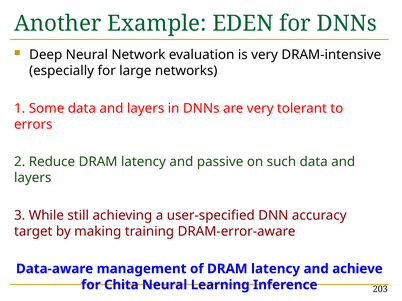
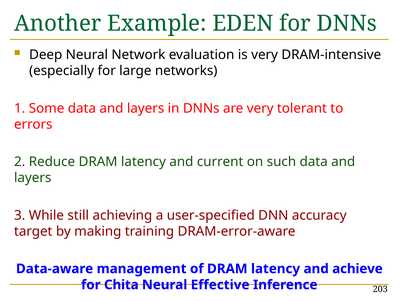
passive: passive -> current
Learning: Learning -> Effective
